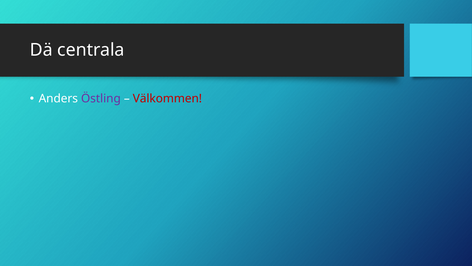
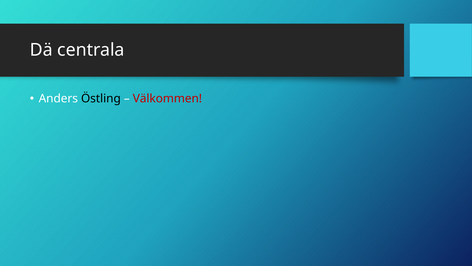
Östling colour: purple -> black
